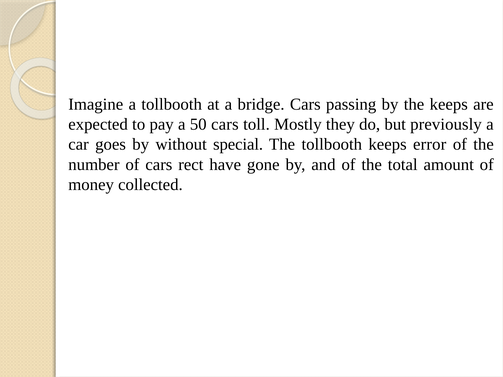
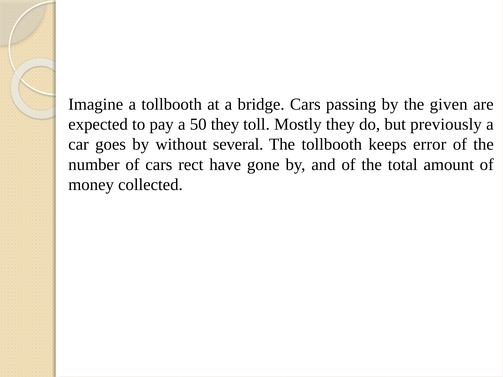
the keeps: keeps -> given
50 cars: cars -> they
special: special -> several
